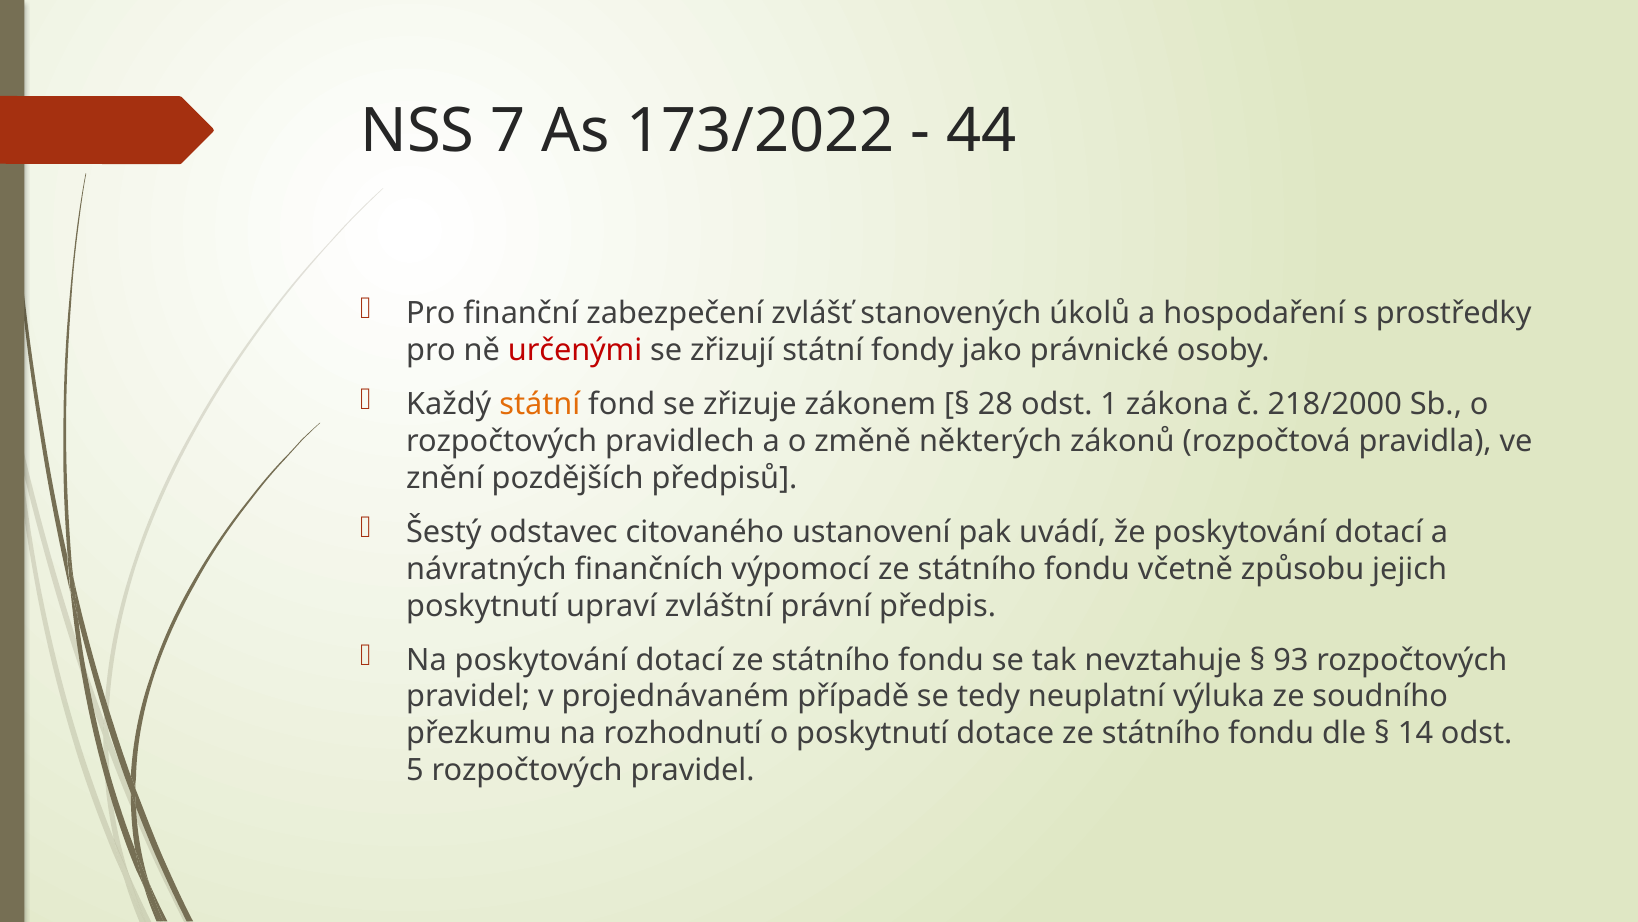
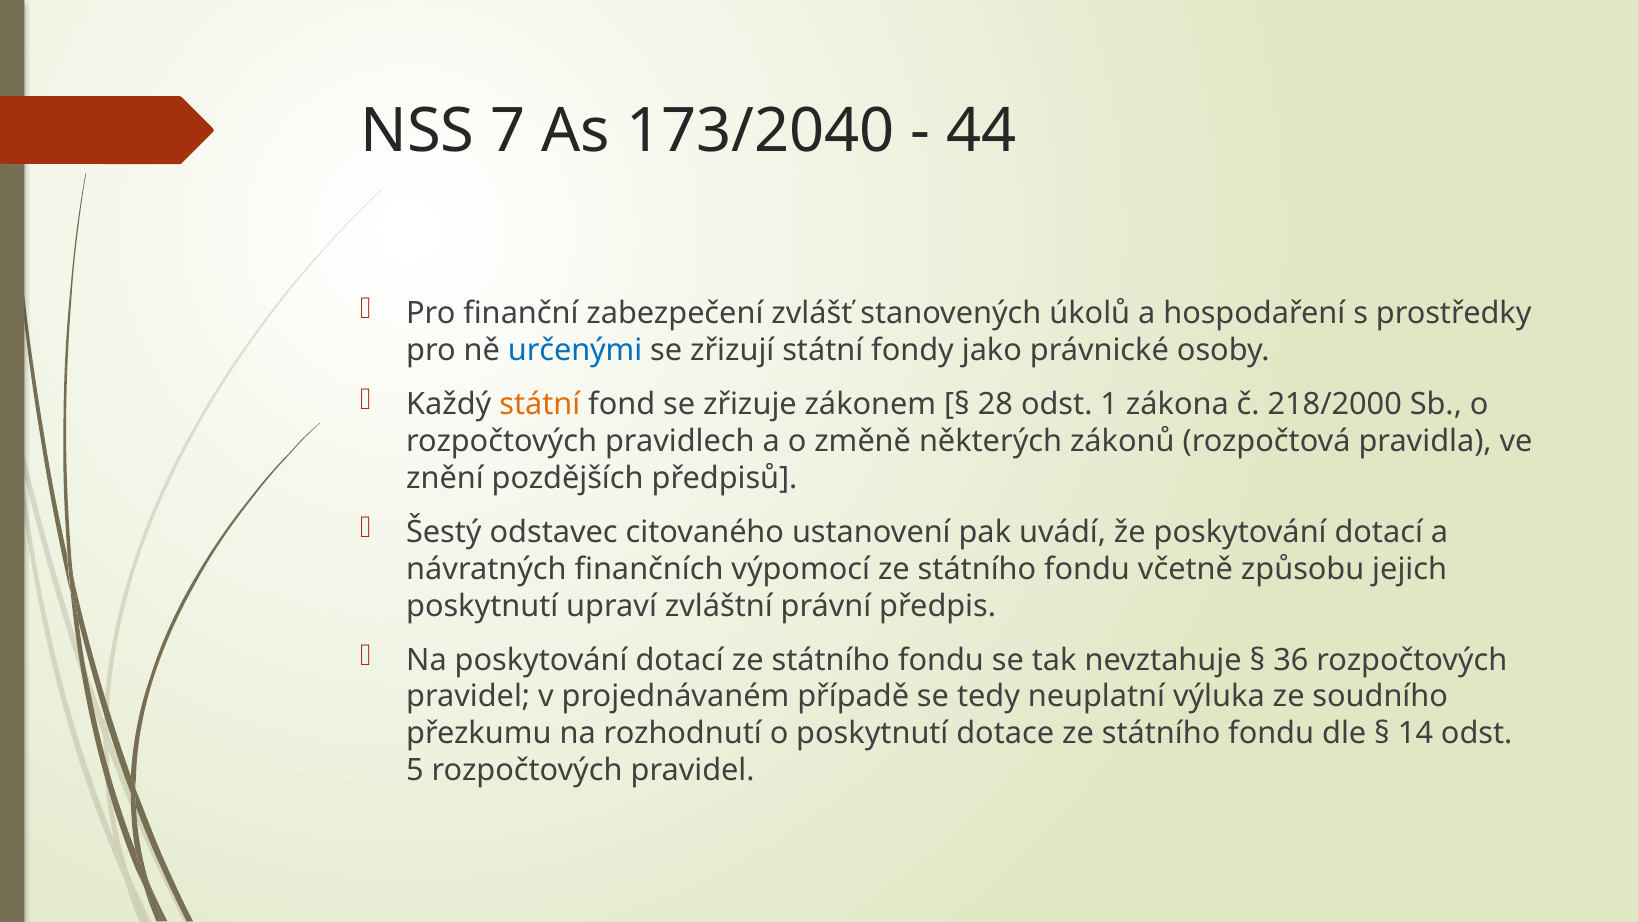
173/2022: 173/2022 -> 173/2040
určenými colour: red -> blue
93: 93 -> 36
